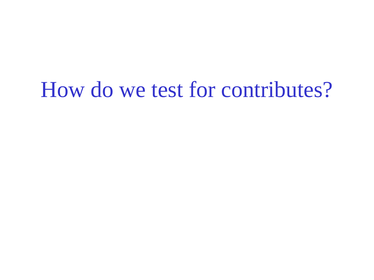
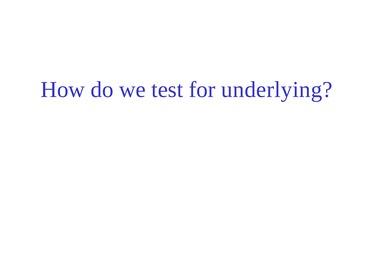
contributes: contributes -> underlying
